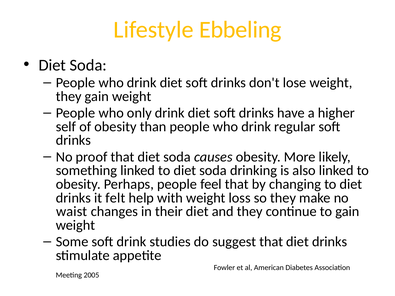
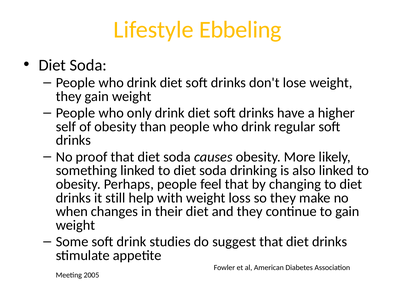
felt: felt -> still
waist: waist -> when
